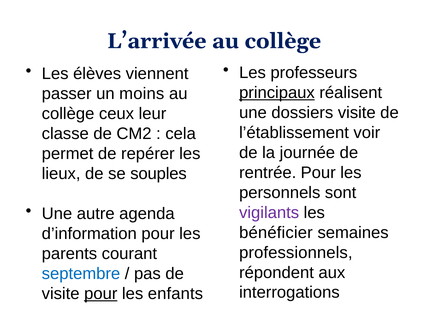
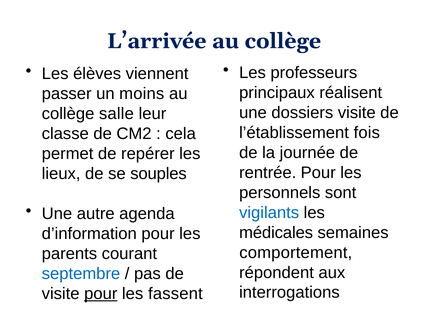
principaux underline: present -> none
ceux: ceux -> salle
voir: voir -> fois
vigilants colour: purple -> blue
bénéficier: bénéficier -> médicales
professionnels: professionnels -> comportement
enfants: enfants -> fassent
